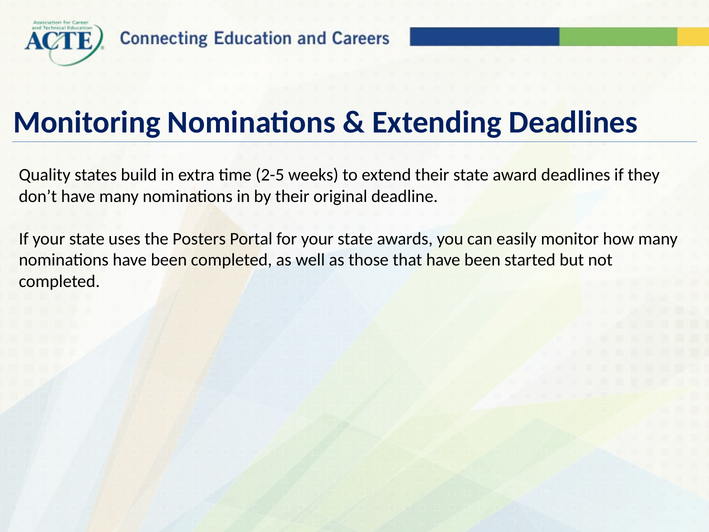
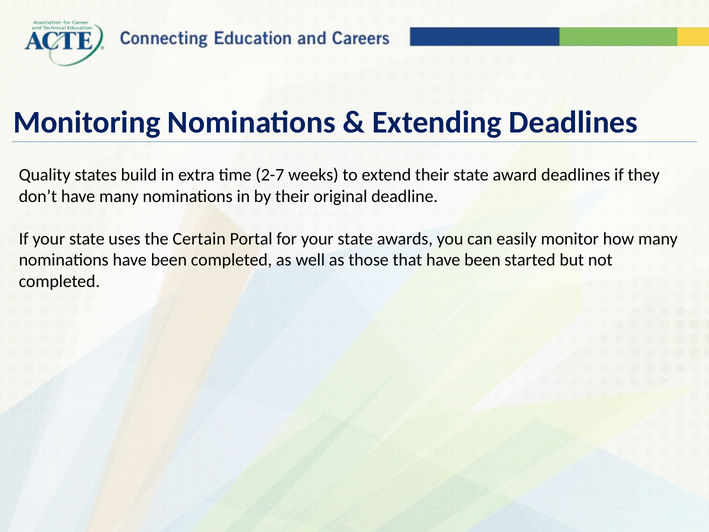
2-5: 2-5 -> 2-7
Posters: Posters -> Certain
